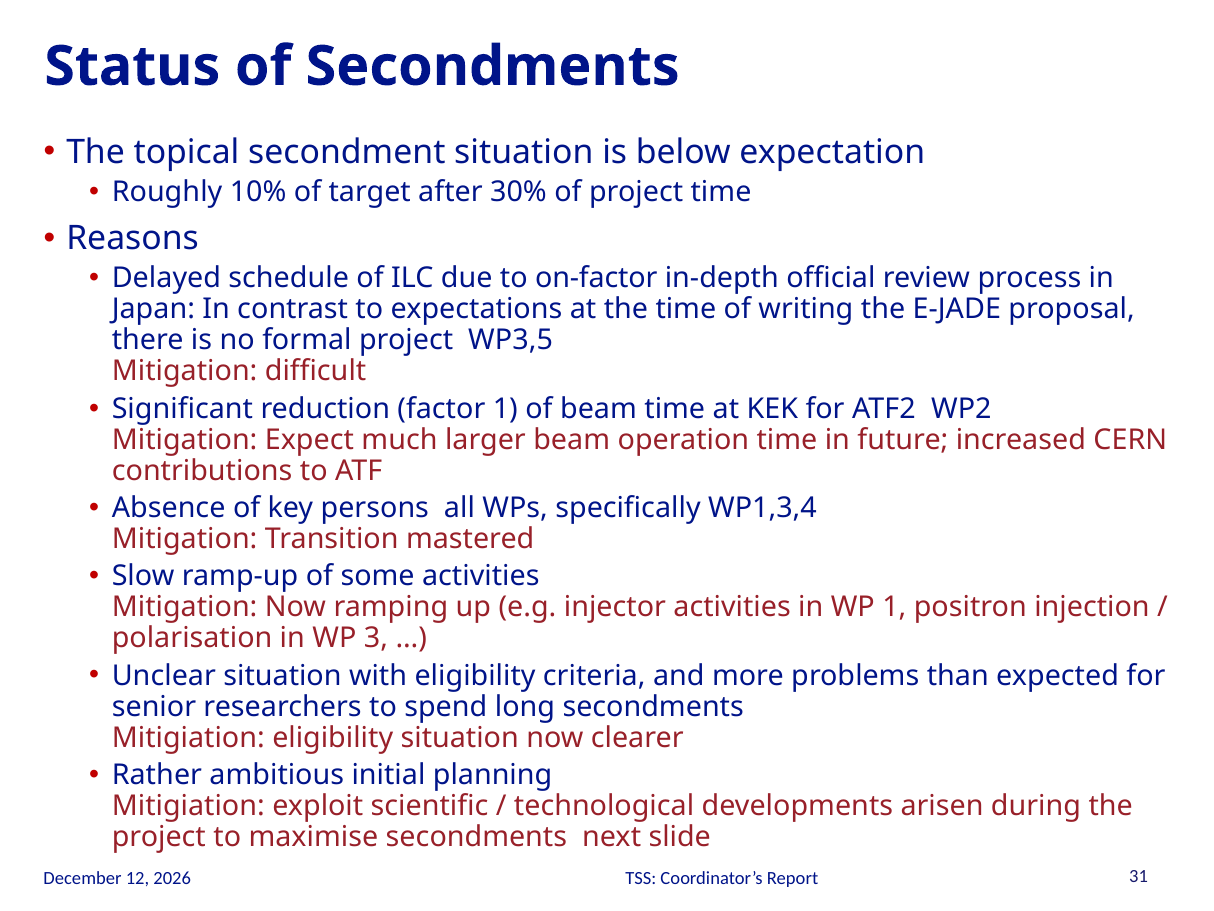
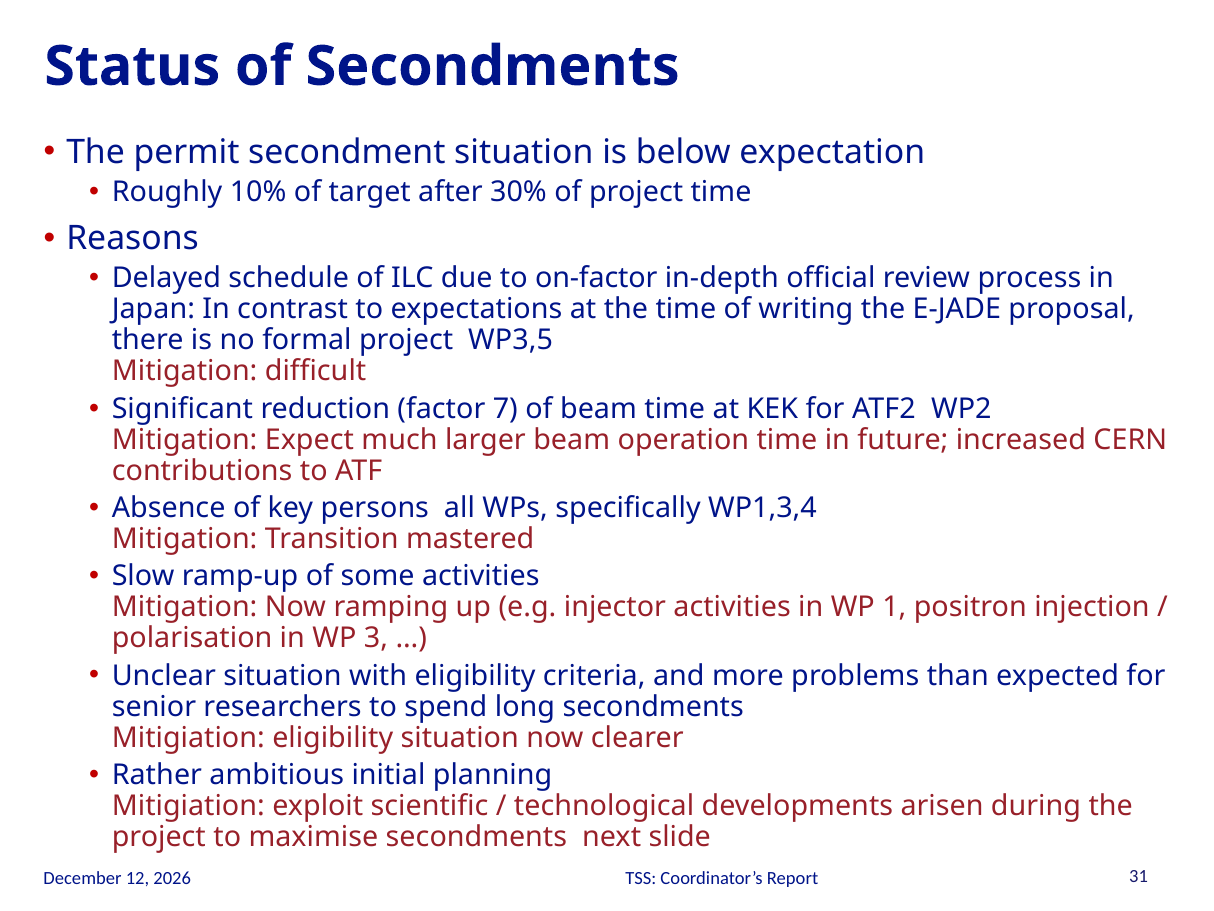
topical: topical -> permit
factor 1: 1 -> 7
